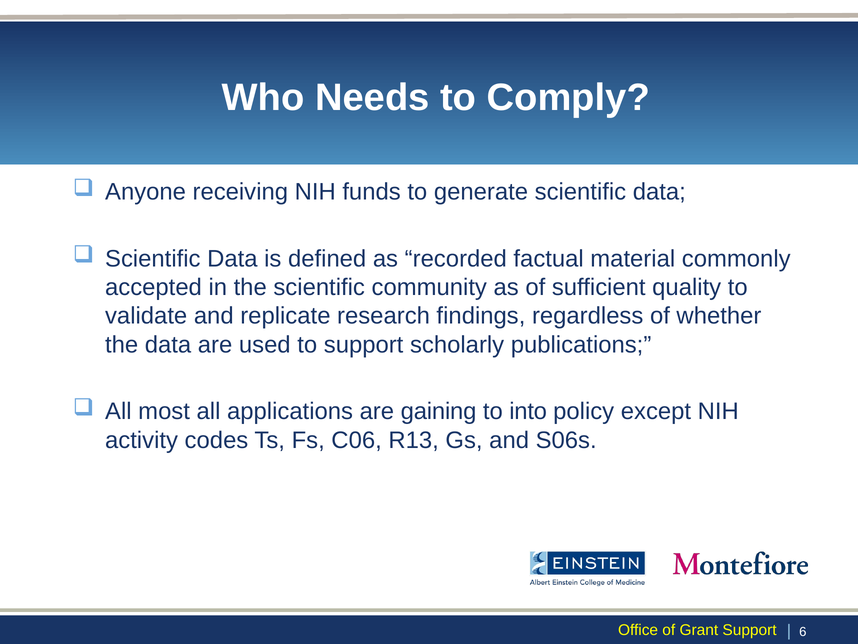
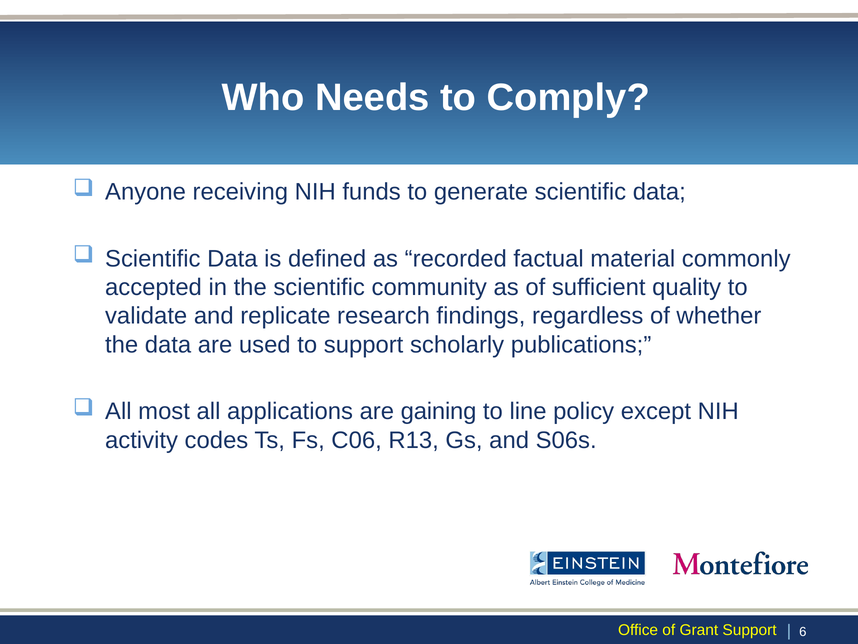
into: into -> line
